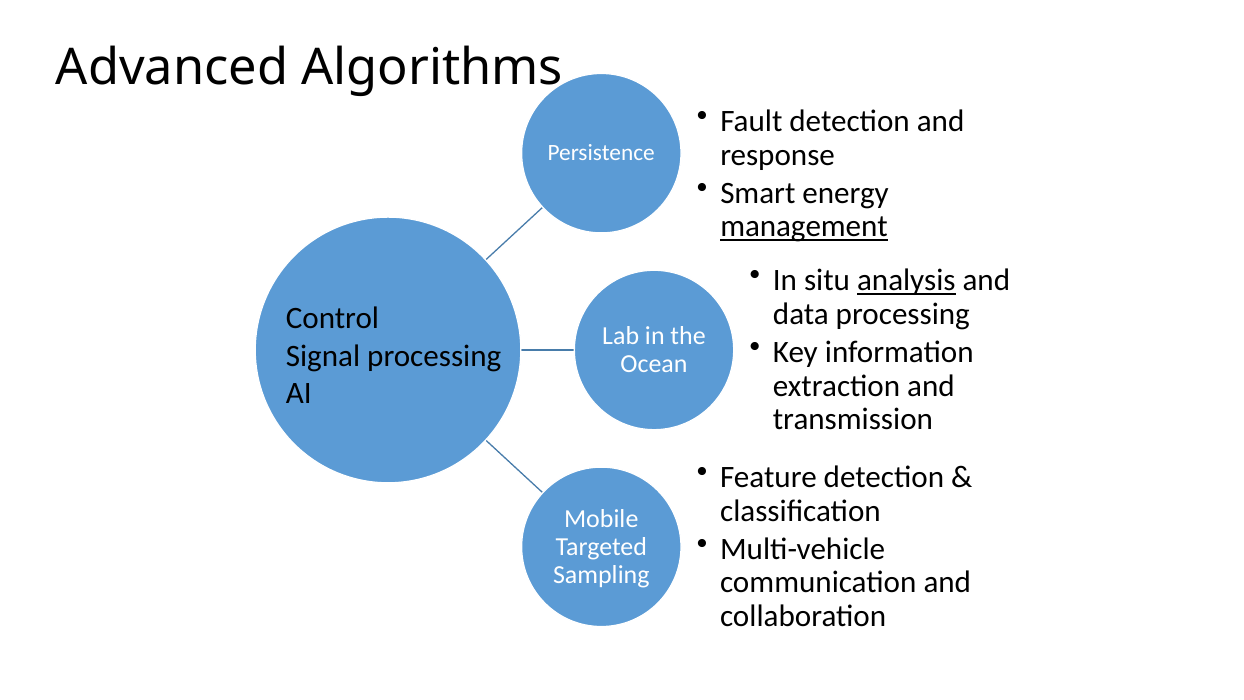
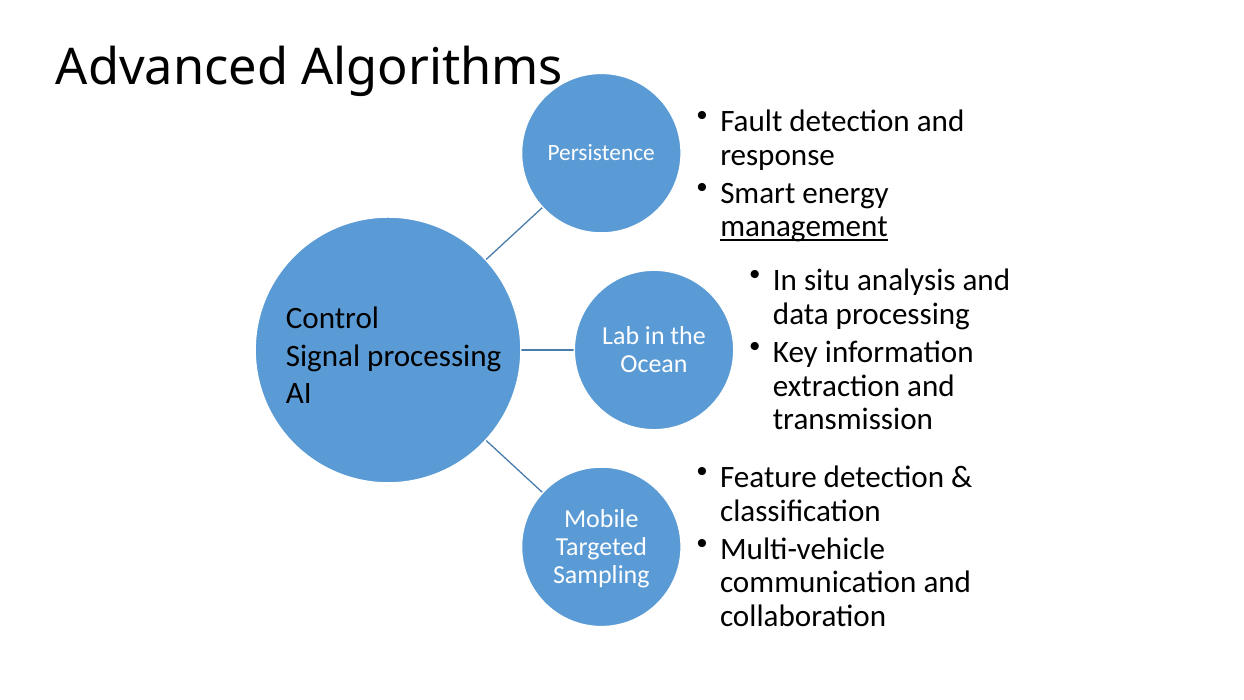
analysis underline: present -> none
